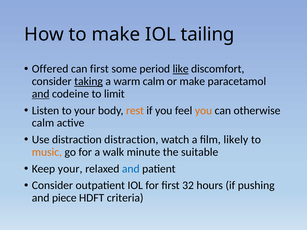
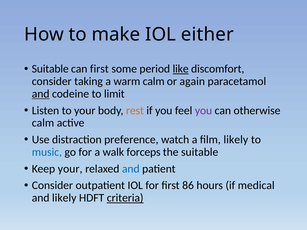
tailing: tailing -> either
Offered at (50, 69): Offered -> Suitable
taking underline: present -> none
or make: make -> again
you at (204, 111) colour: orange -> purple
distraction distraction: distraction -> preference
music colour: orange -> blue
minute: minute -> forceps
32: 32 -> 86
pushing: pushing -> medical
and piece: piece -> likely
criteria underline: none -> present
